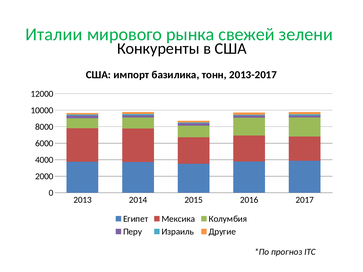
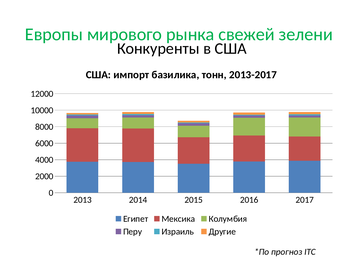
Италии: Италии -> Европы
